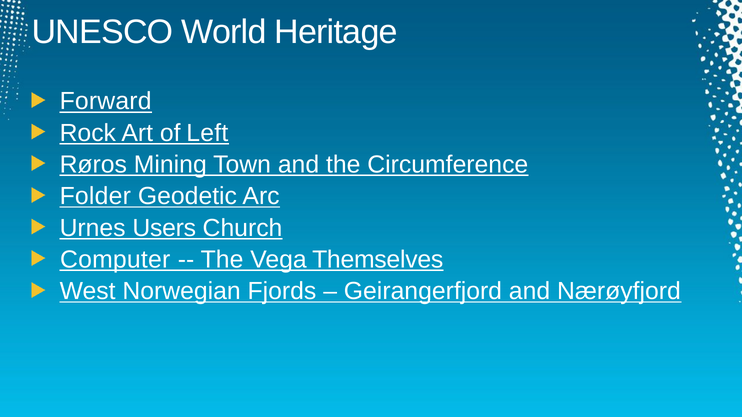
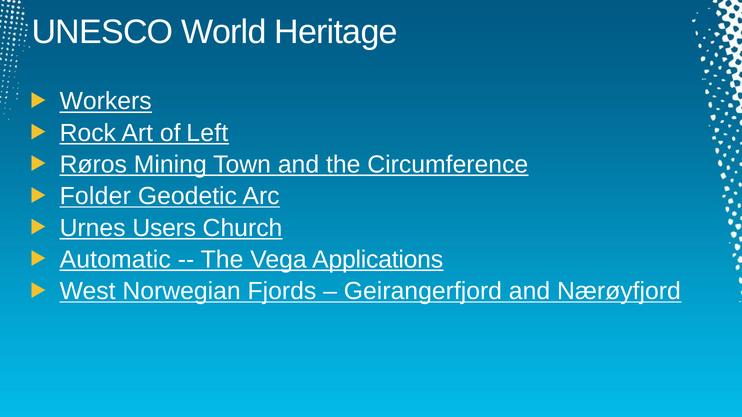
Forward: Forward -> Workers
Computer: Computer -> Automatic
Themselves: Themselves -> Applications
